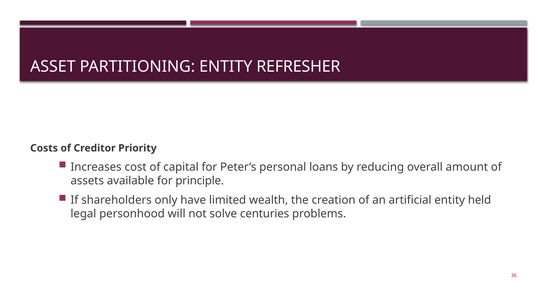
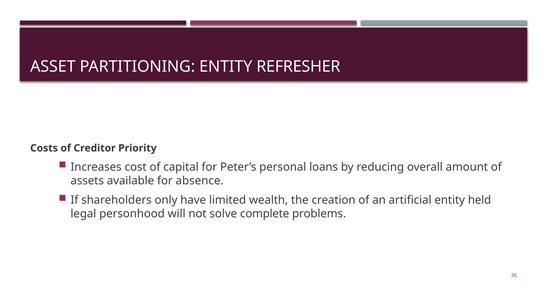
principle: principle -> absence
centuries: centuries -> complete
